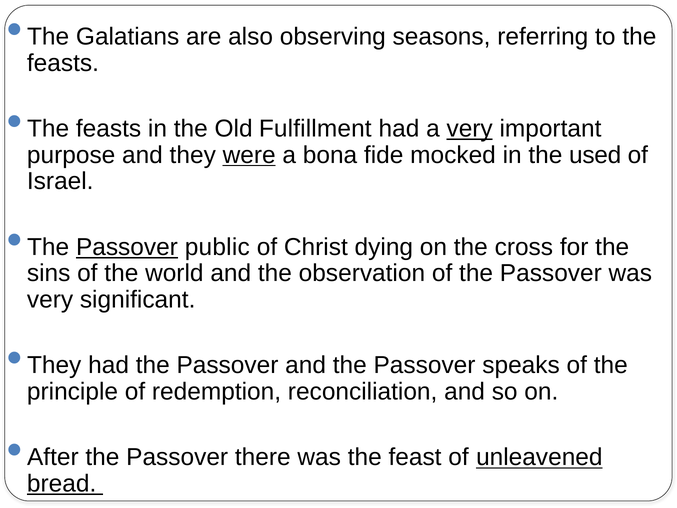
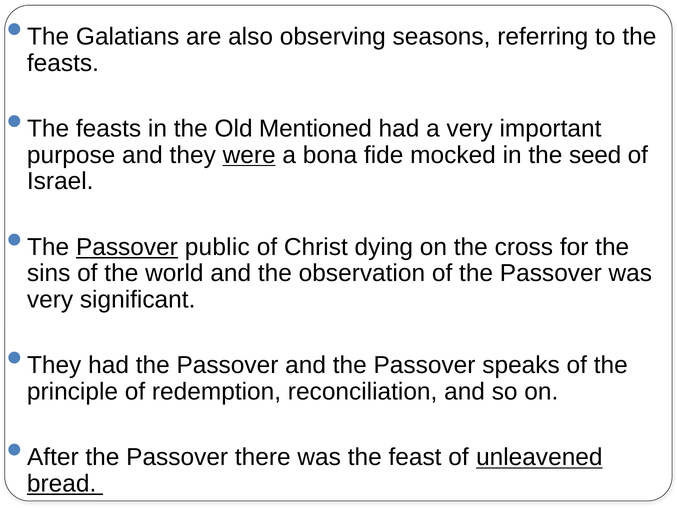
Fulfillment: Fulfillment -> Mentioned
very at (470, 129) underline: present -> none
used: used -> seed
